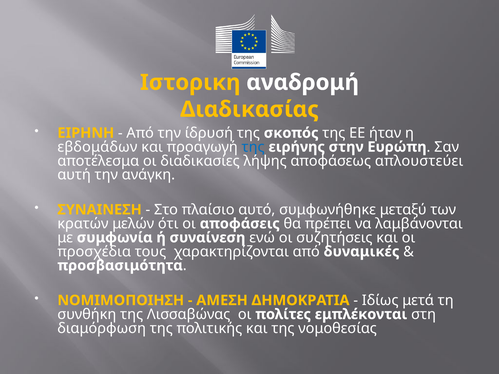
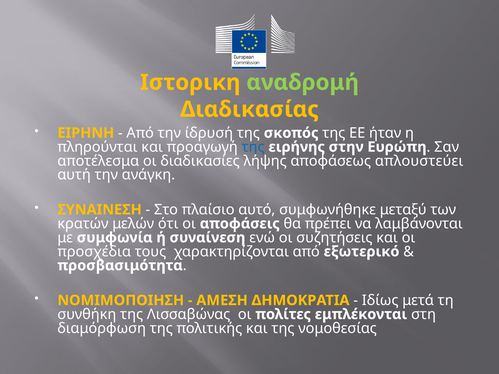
αναδρομή colour: white -> light green
εβδομάδων: εβδομάδων -> πληρούνται
δυναμικές: δυναμικές -> εξωτερικό
